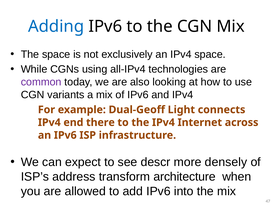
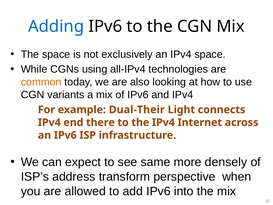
common colour: purple -> orange
Dual-Geoff: Dual-Geoff -> Dual-Their
descr: descr -> same
architecture: architecture -> perspective
